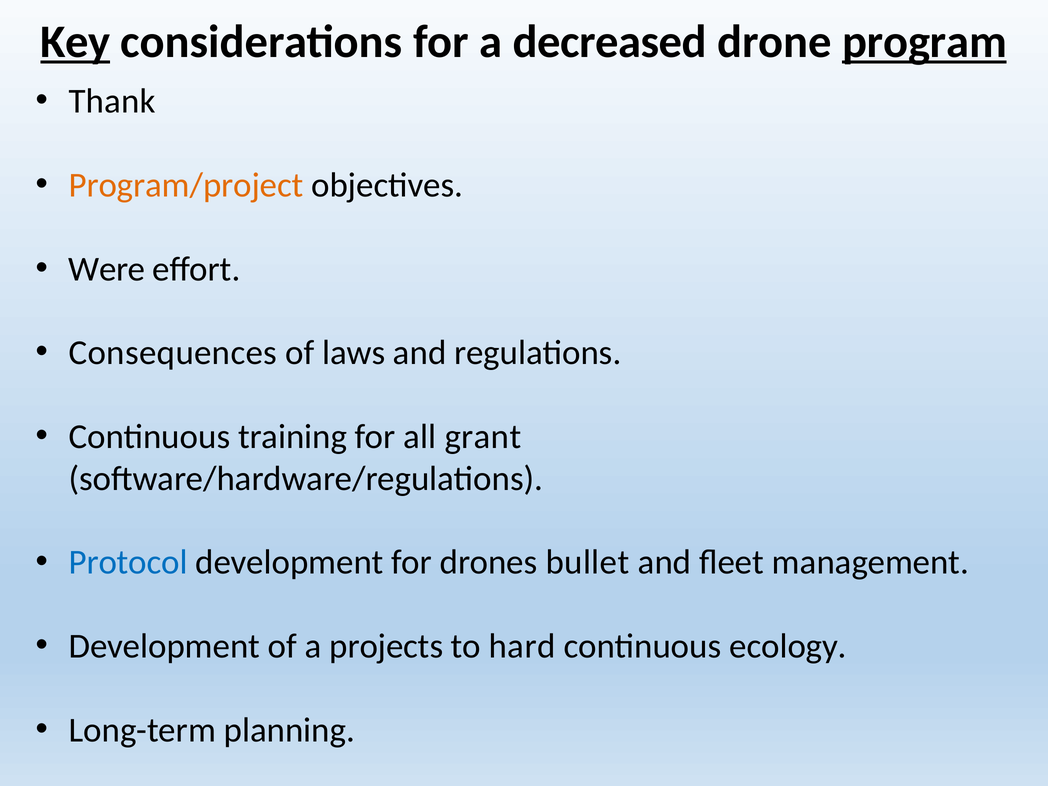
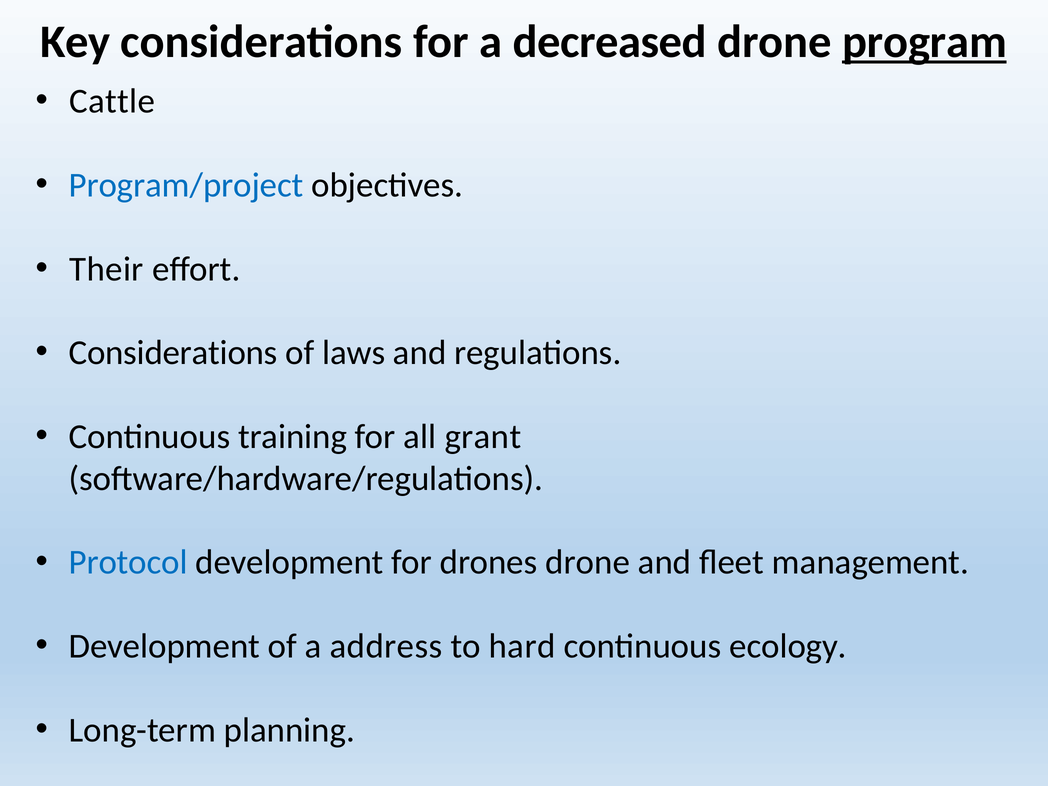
Key underline: present -> none
Thank: Thank -> Cattle
Program/project colour: orange -> blue
Were: Were -> Their
Consequences at (173, 353): Consequences -> Considerations
drones bullet: bullet -> drone
projects: projects -> address
